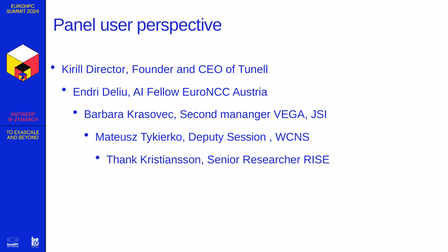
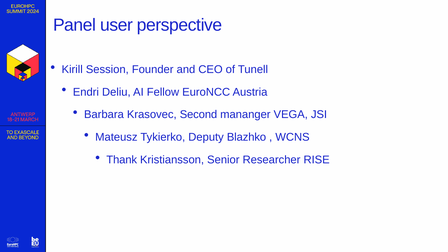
Director: Director -> Session
Session: Session -> Blazhko
